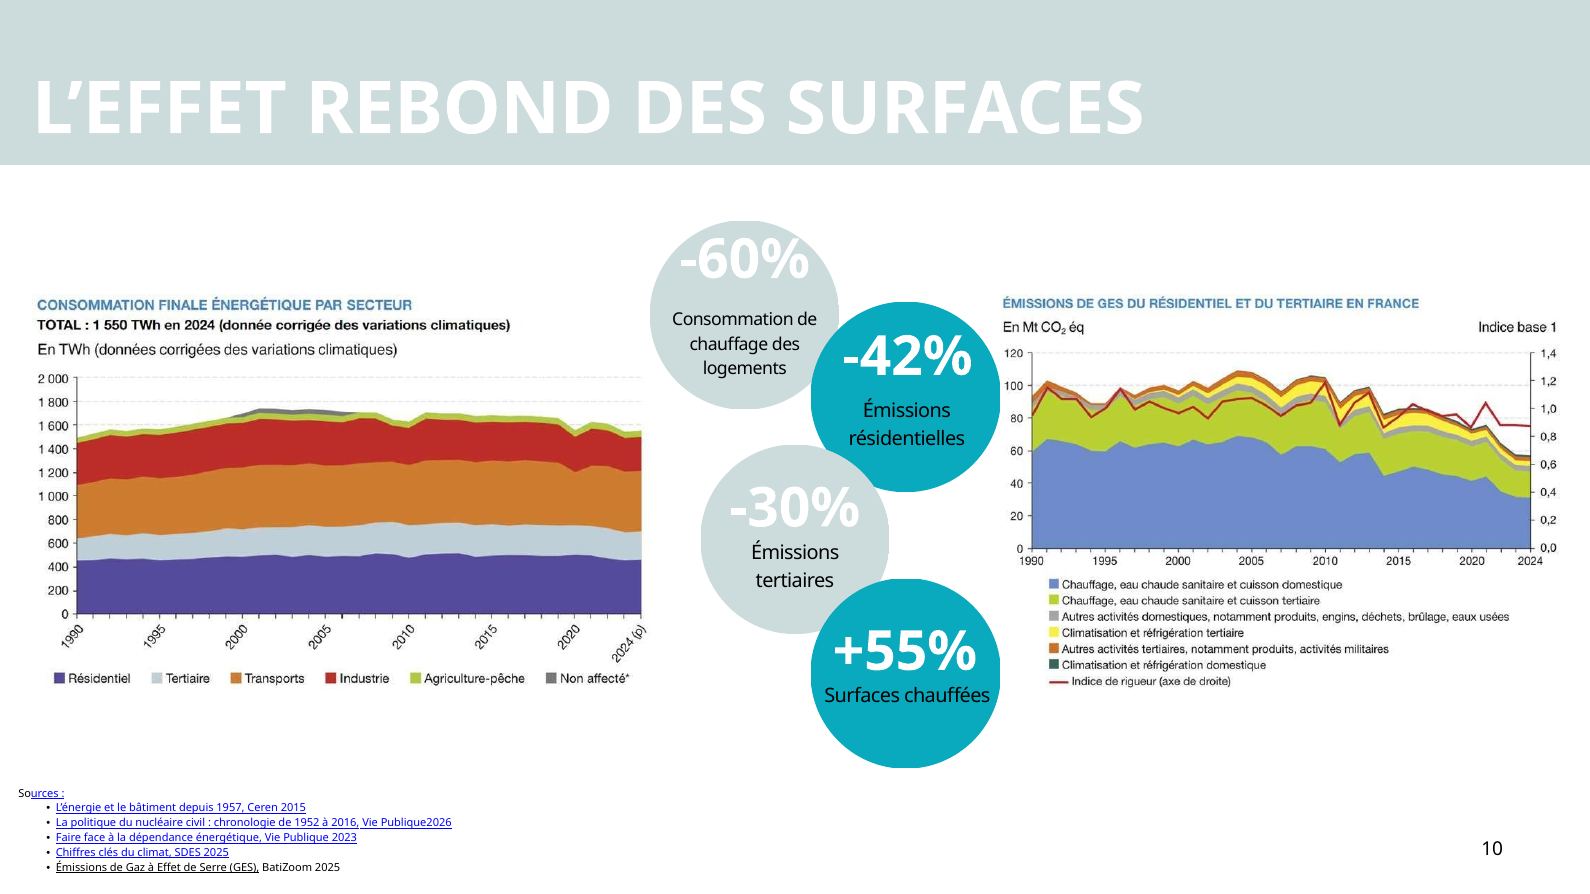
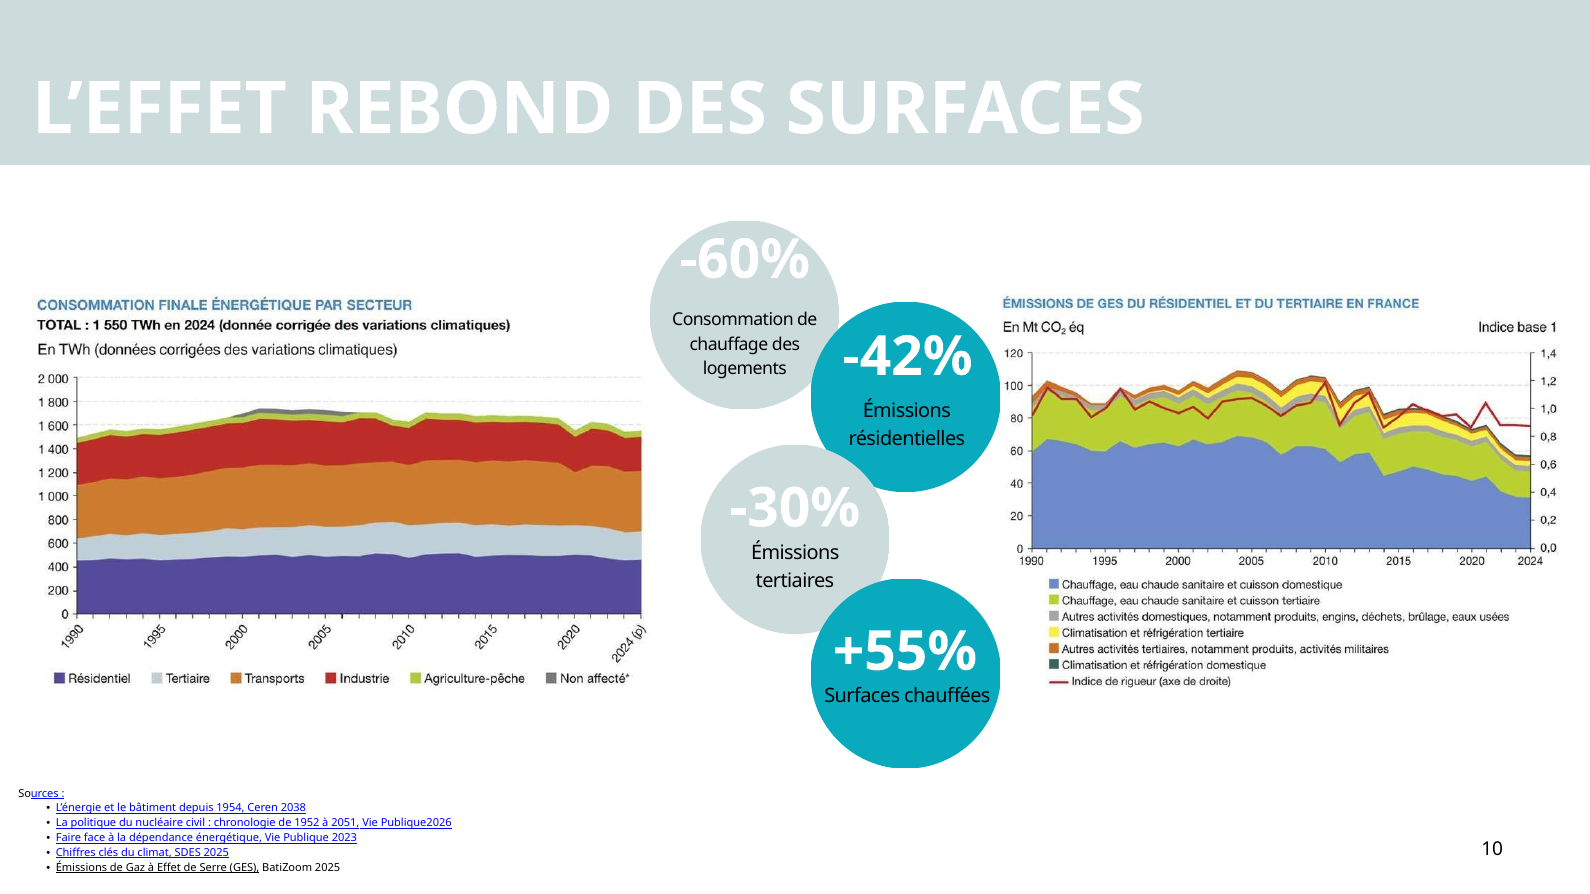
1957: 1957 -> 1954
2015: 2015 -> 2038
2016: 2016 -> 2051
